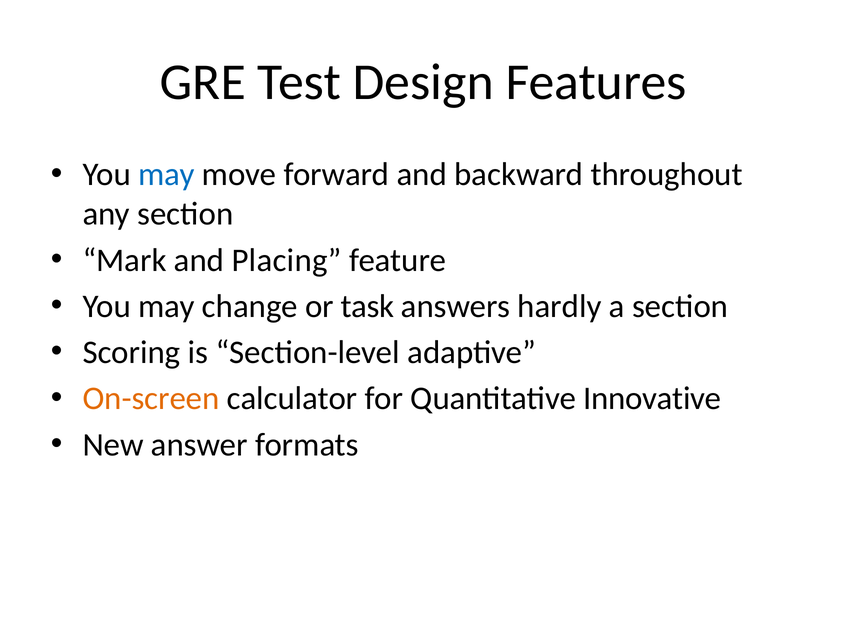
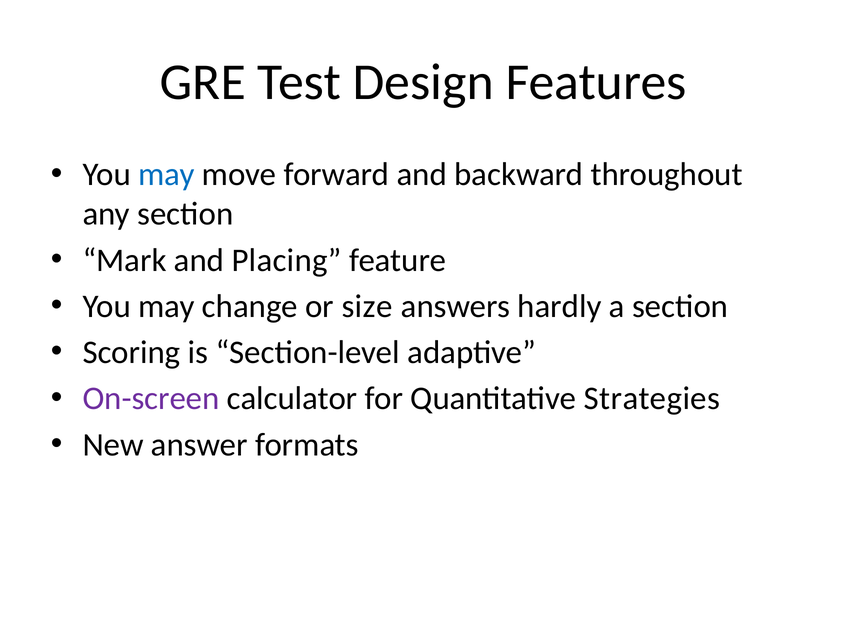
task: task -> size
On-screen colour: orange -> purple
Innovative: Innovative -> Strategies
